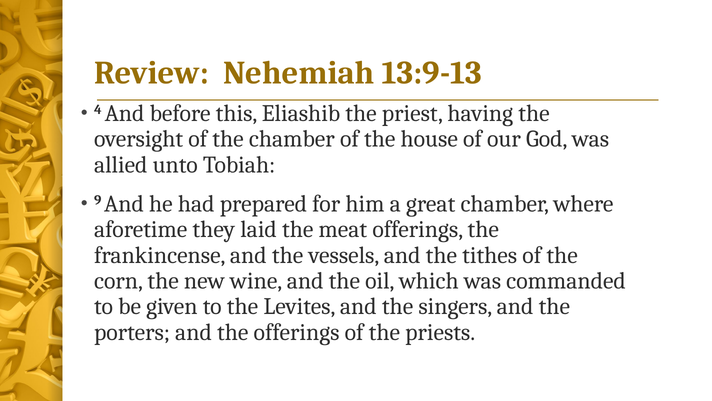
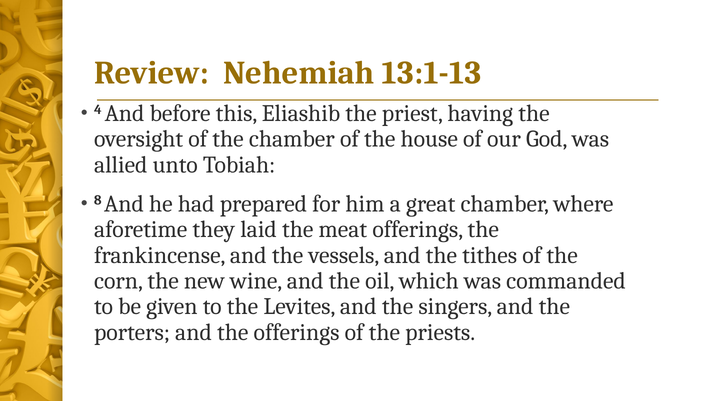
13:9-13: 13:9-13 -> 13:1-13
9: 9 -> 8
